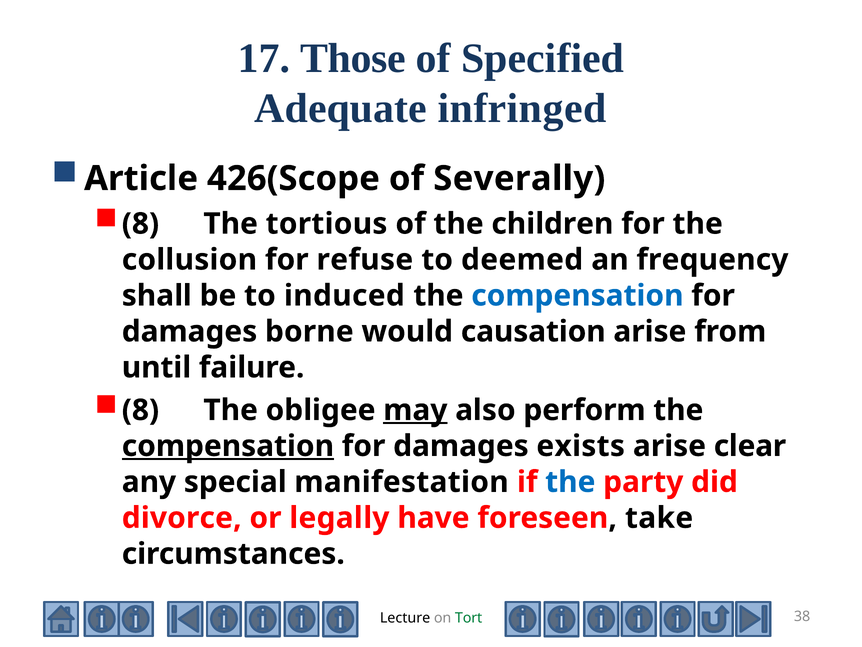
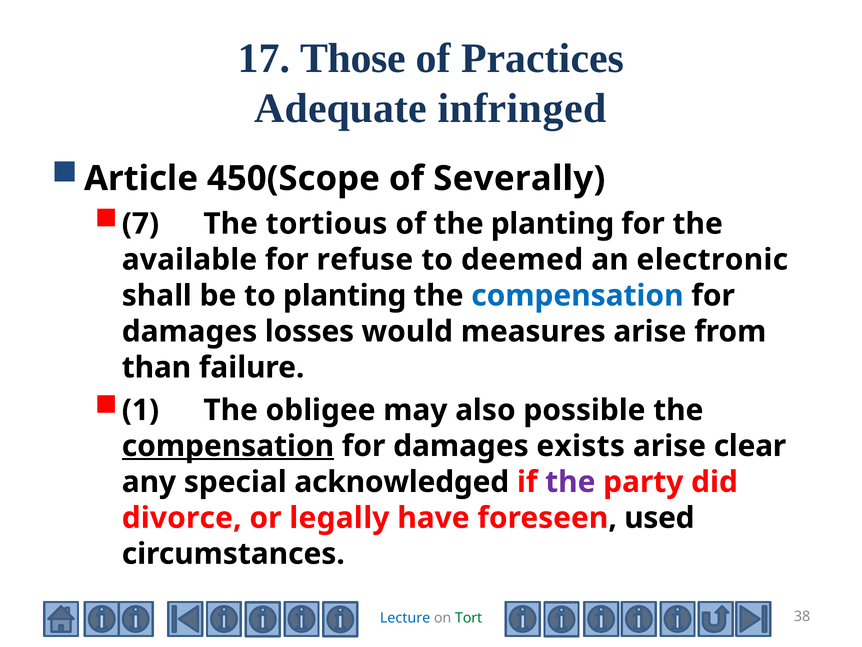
Specified: Specified -> Practices
426(Scope: 426(Scope -> 450(Scope
8 at (140, 224): 8 -> 7
the children: children -> planting
collusion: collusion -> available
frequency: frequency -> electronic
to induced: induced -> planting
borne: borne -> losses
causation: causation -> measures
until: until -> than
8 at (140, 410): 8 -> 1
may underline: present -> none
perform: perform -> possible
manifestation: manifestation -> acknowledged
the at (570, 482) colour: blue -> purple
take: take -> used
Lecture colour: black -> blue
